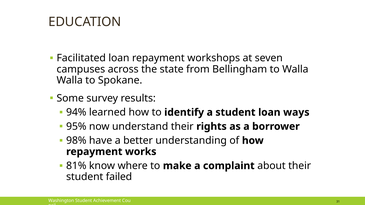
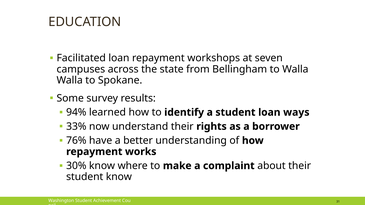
95%: 95% -> 33%
98%: 98% -> 76%
81%: 81% -> 30%
student failed: failed -> know
